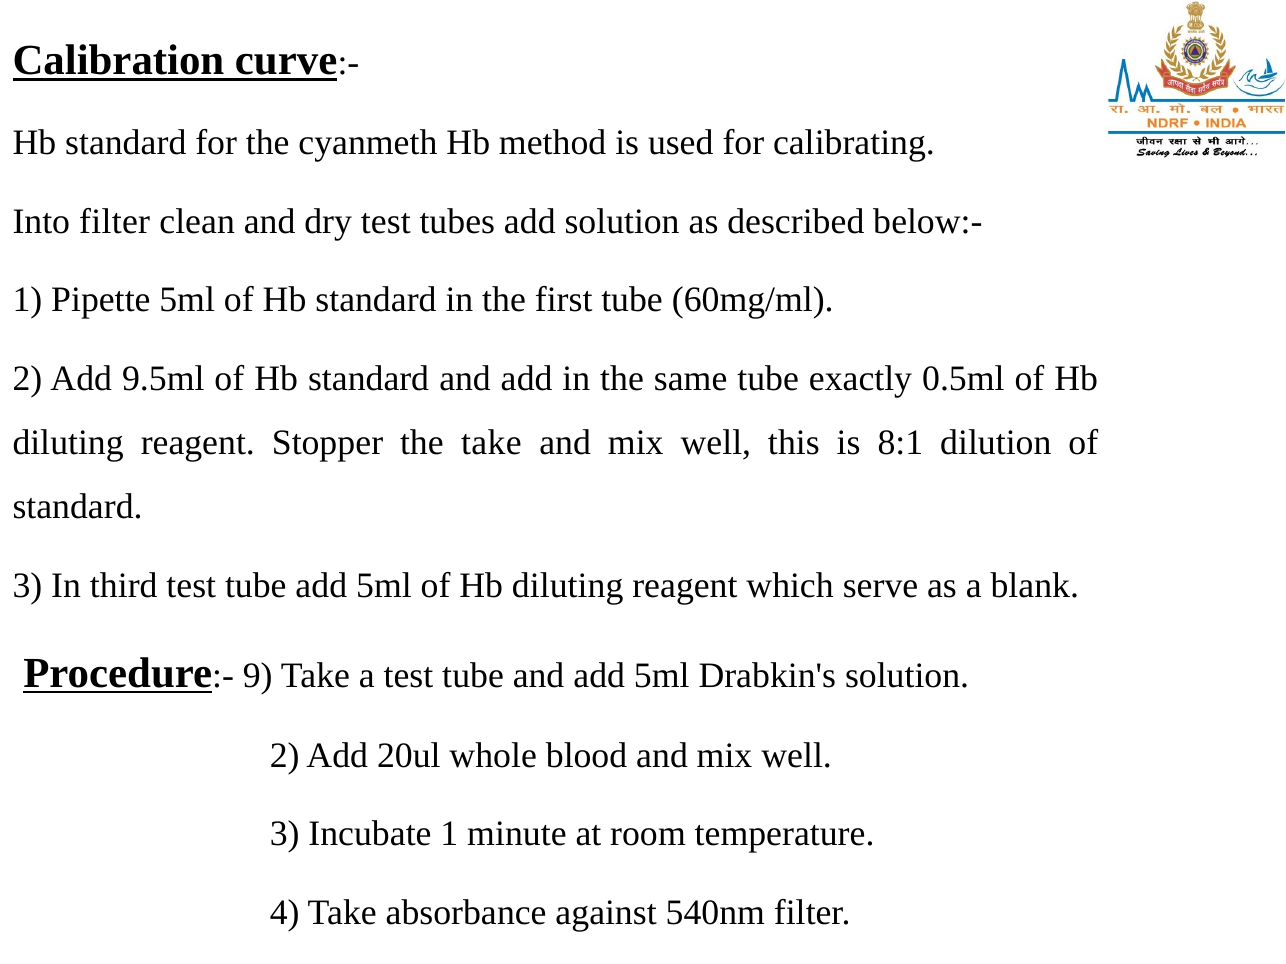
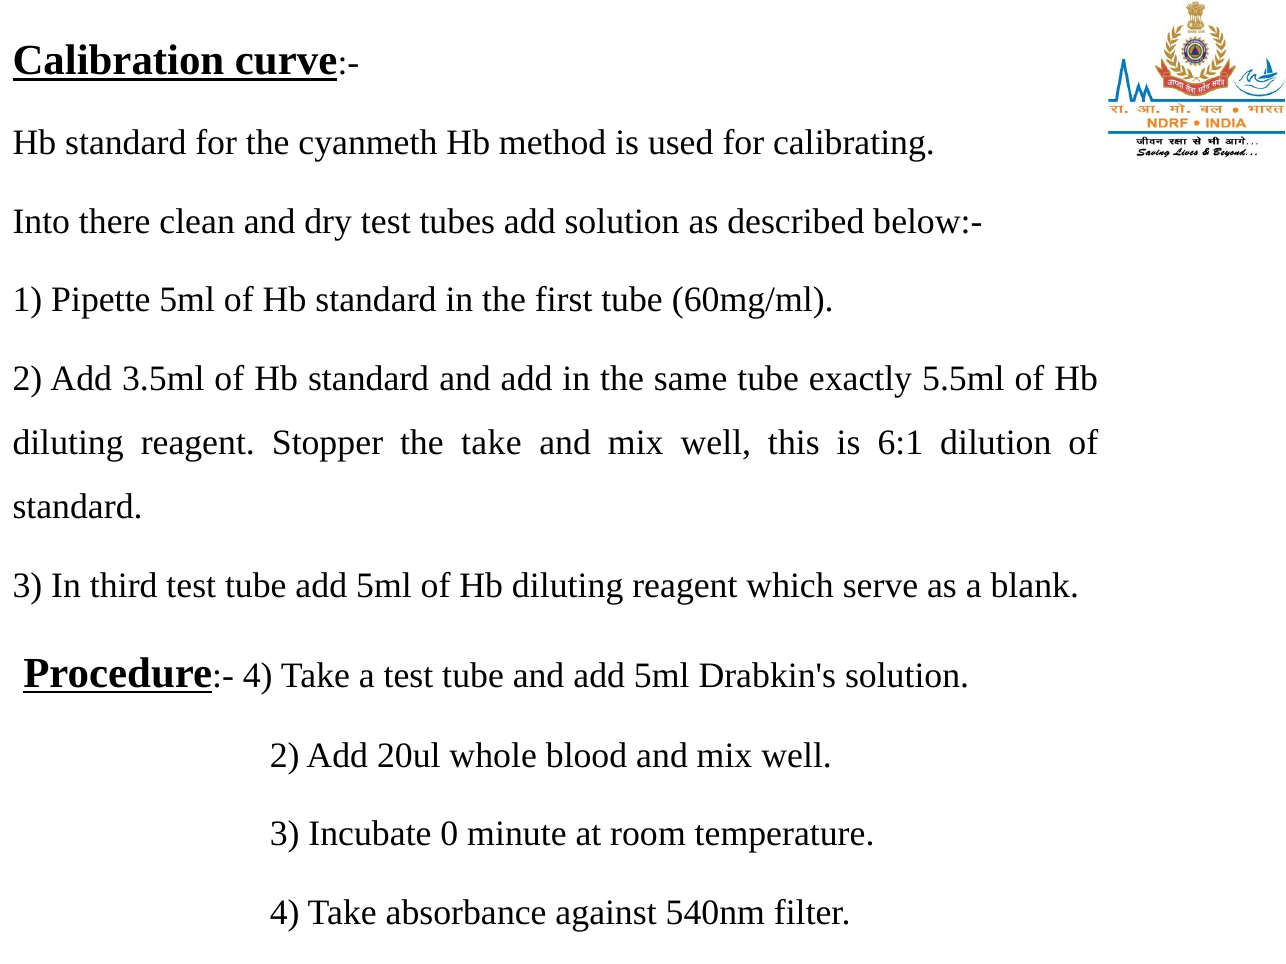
Into filter: filter -> there
9.5ml: 9.5ml -> 3.5ml
0.5ml: 0.5ml -> 5.5ml
8:1: 8:1 -> 6:1
9 at (258, 676): 9 -> 4
Incubate 1: 1 -> 0
